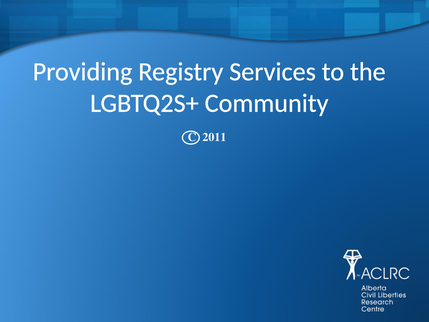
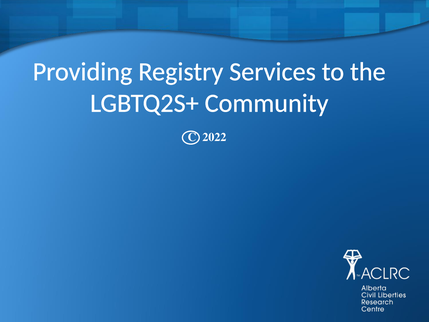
2011: 2011 -> 2022
